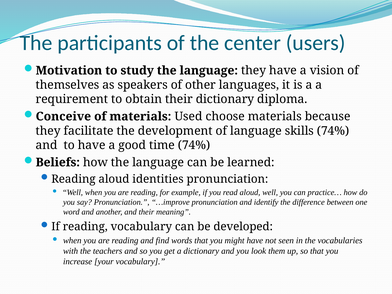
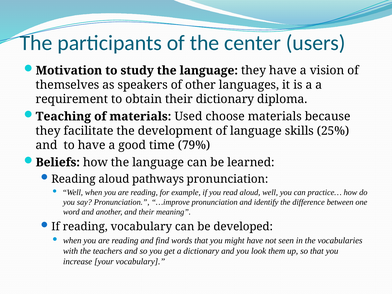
Conceive: Conceive -> Teaching
skills 74%: 74% -> 25%
time 74%: 74% -> 79%
identities: identities -> pathways
